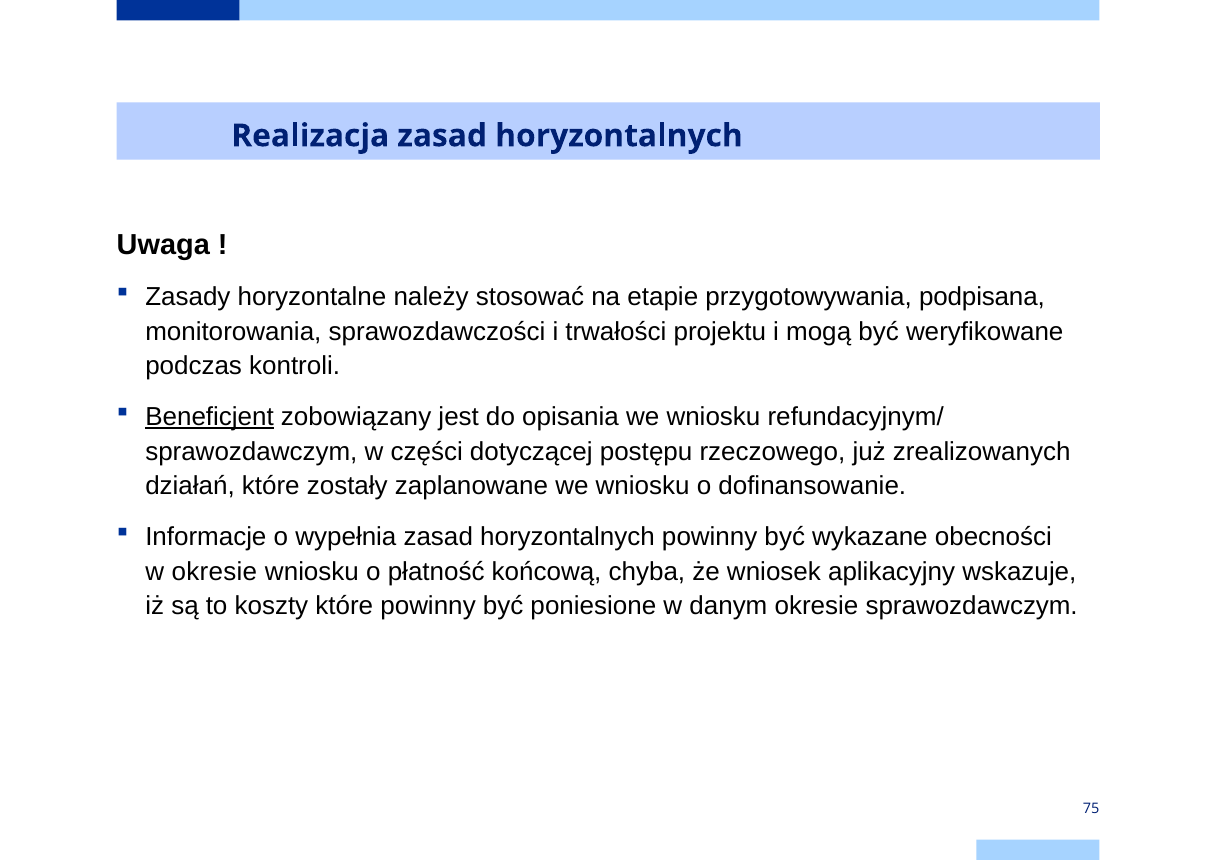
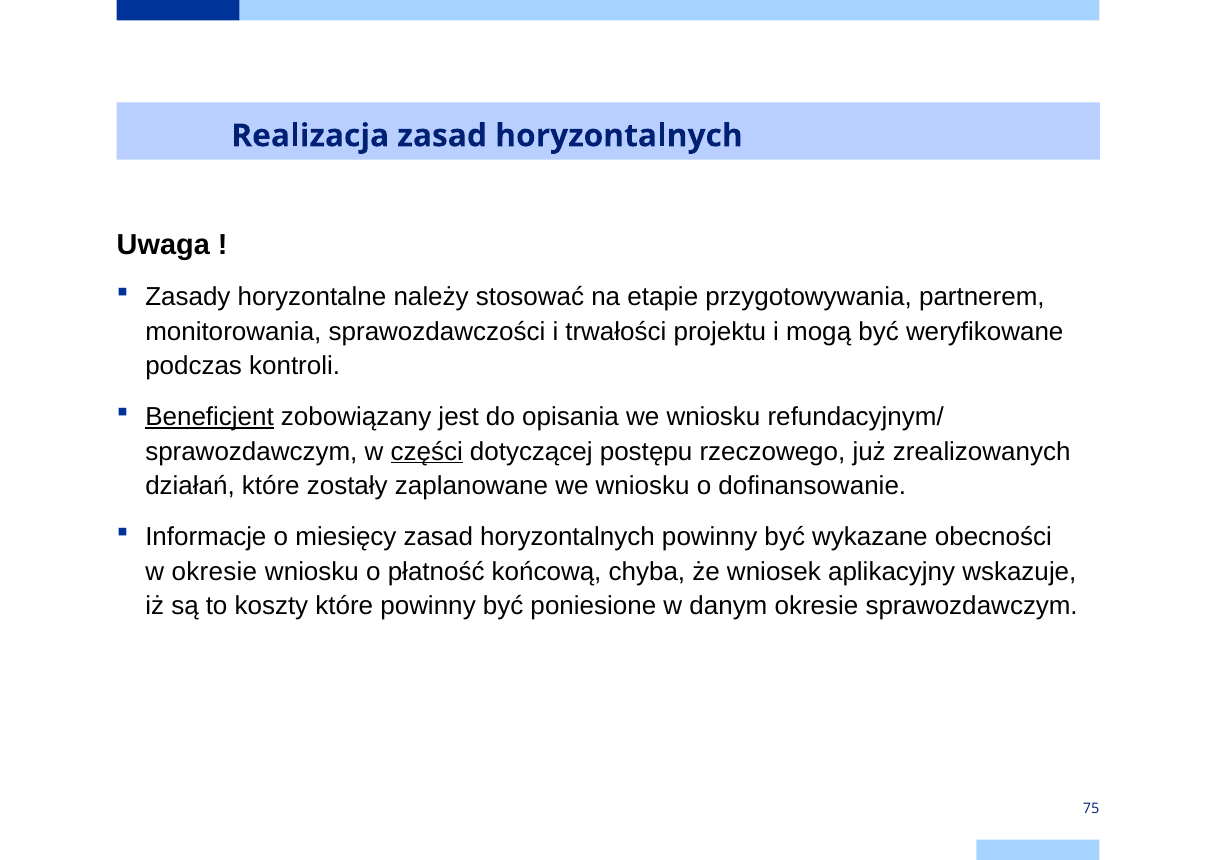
podpisana: podpisana -> partnerem
części underline: none -> present
wypełnia: wypełnia -> miesięcy
